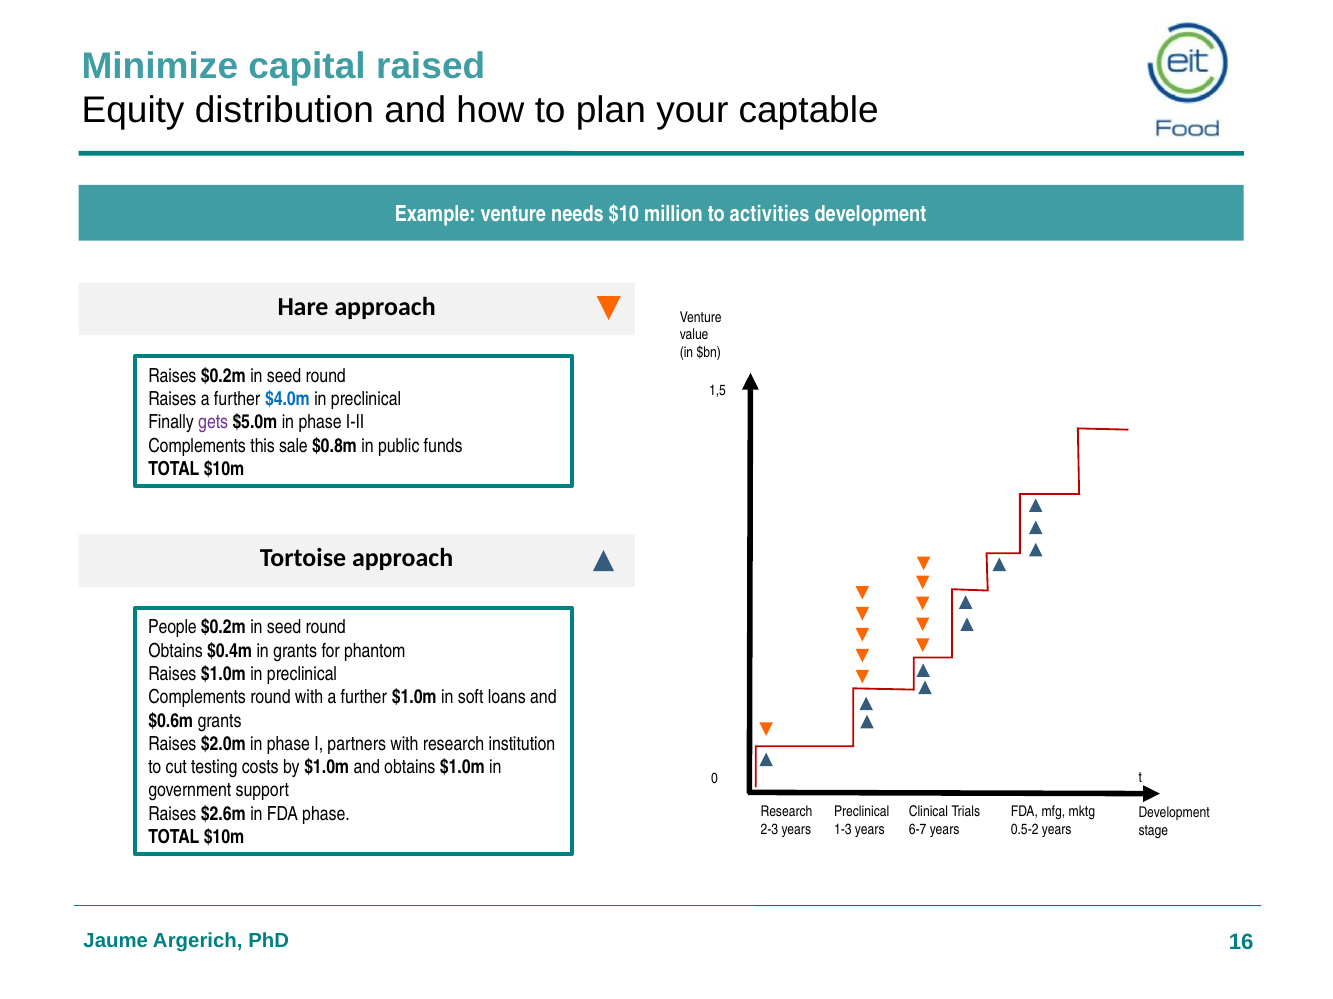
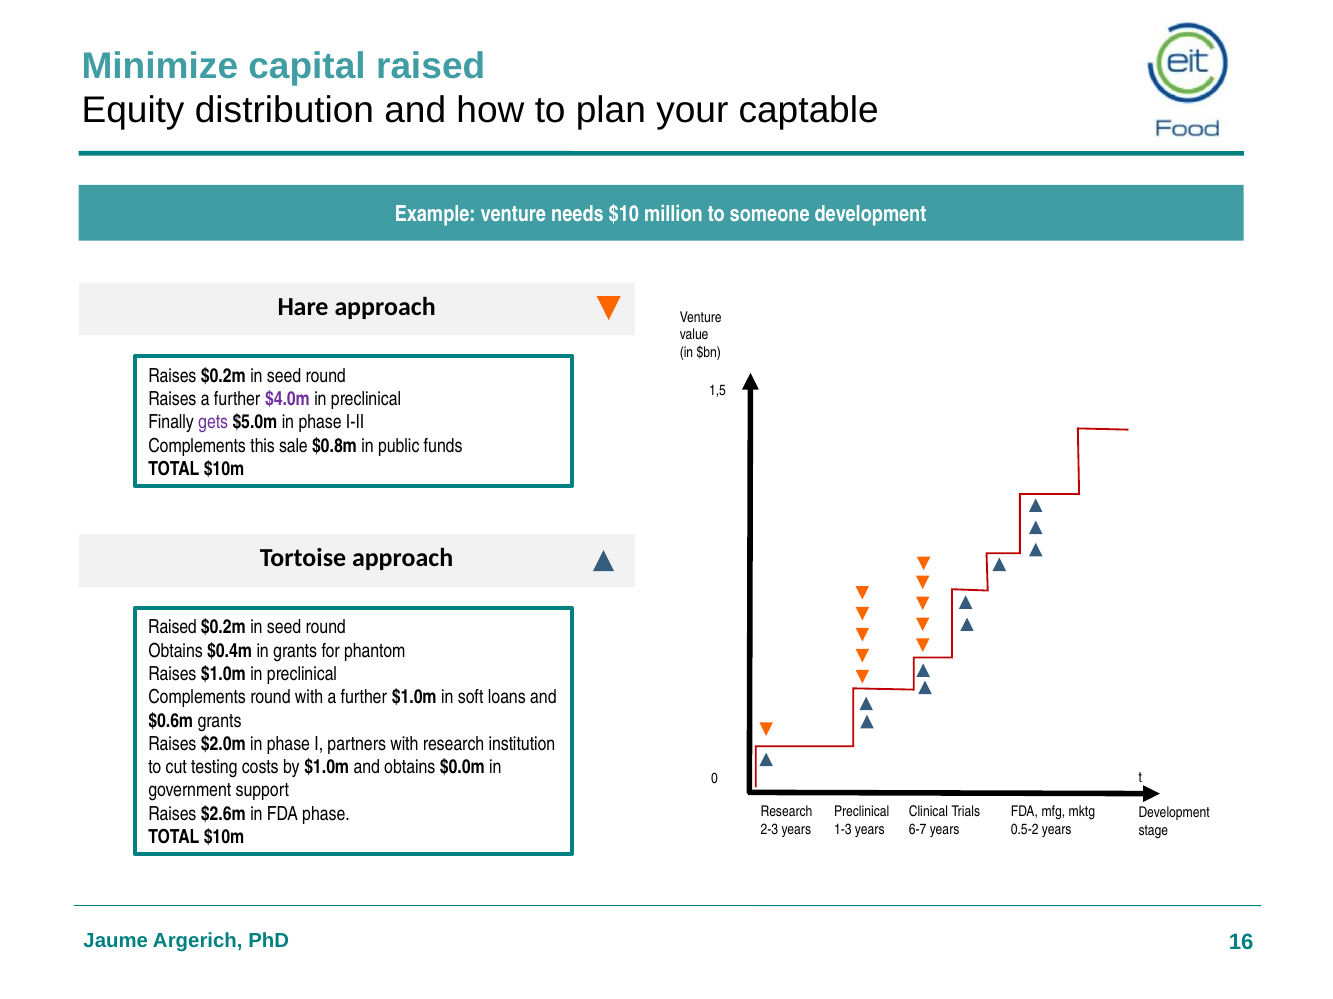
activities: activities -> someone
$4.0m colour: blue -> purple
People at (172, 628): People -> Raised
obtains $1.0m: $1.0m -> $0.0m
